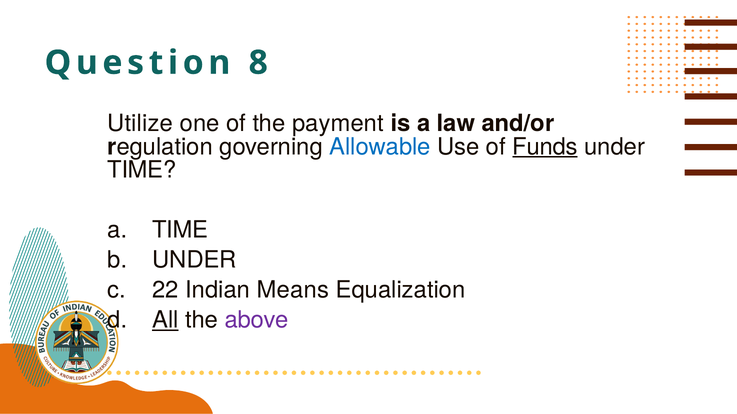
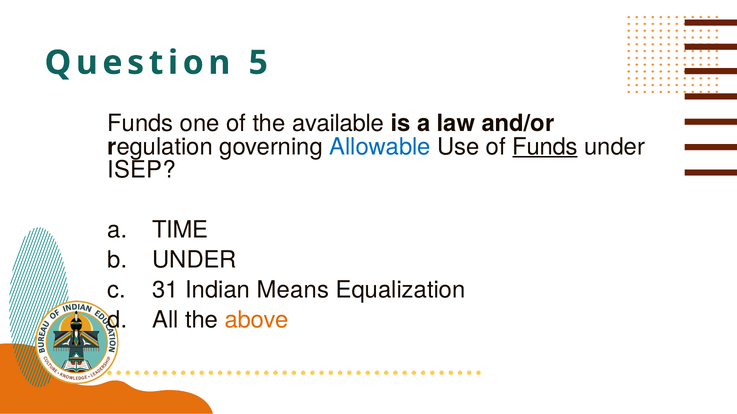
8: 8 -> 5
Utilize at (140, 124): Utilize -> Funds
payment: payment -> available
TIME at (142, 170): TIME -> ISEP
22: 22 -> 31
All underline: present -> none
above colour: purple -> orange
